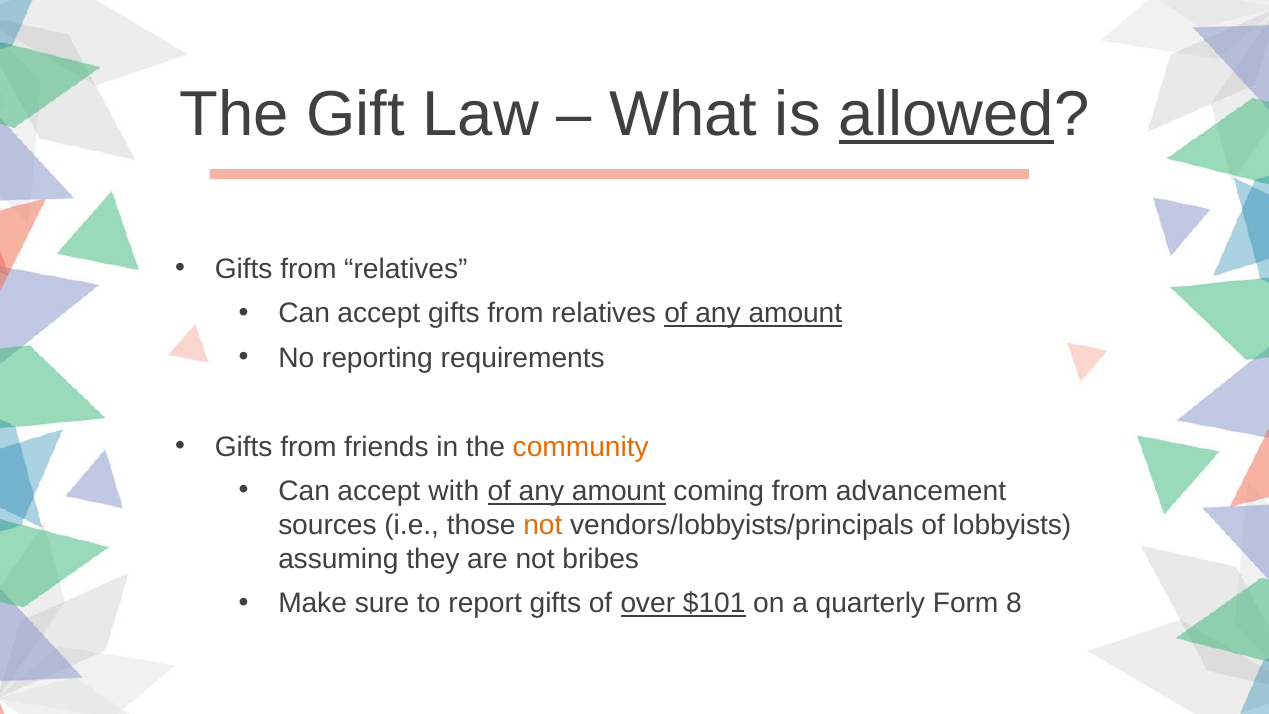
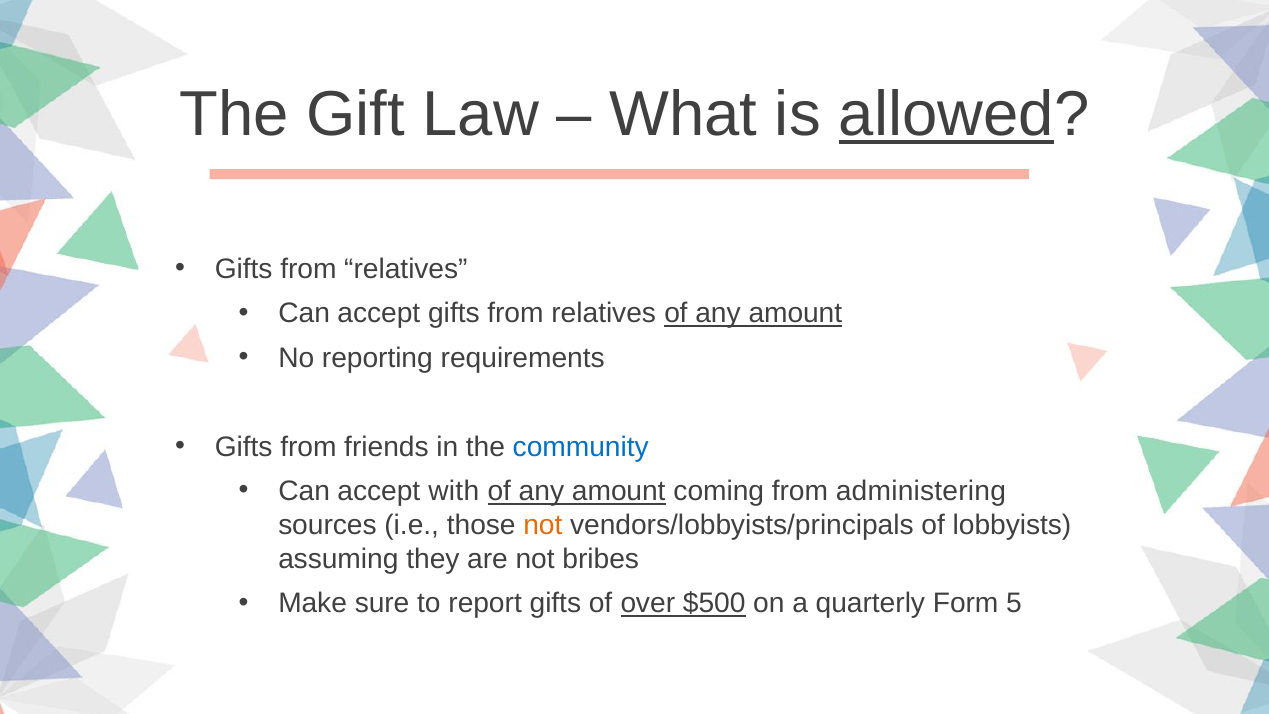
community colour: orange -> blue
advancement: advancement -> administering
$101: $101 -> $500
8: 8 -> 5
